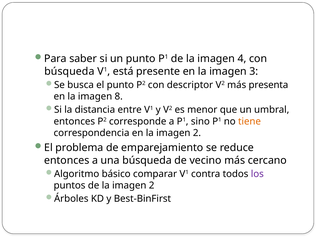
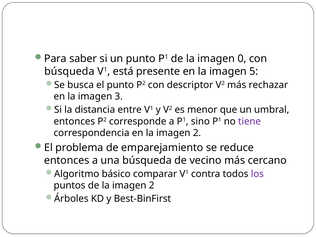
4: 4 -> 0
3: 3 -> 5
presenta: presenta -> rechazar
8: 8 -> 3
tiene colour: orange -> purple
